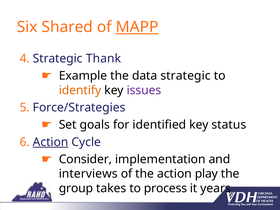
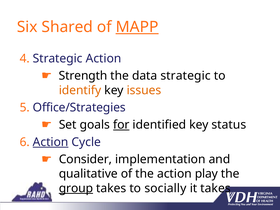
Strategic Thank: Thank -> Action
Example: Example -> Strength
issues colour: purple -> orange
Force/Strategies: Force/Strategies -> Office/Strategies
for underline: none -> present
interviews: interviews -> qualitative
group underline: none -> present
process: process -> socially
it years: years -> takes
